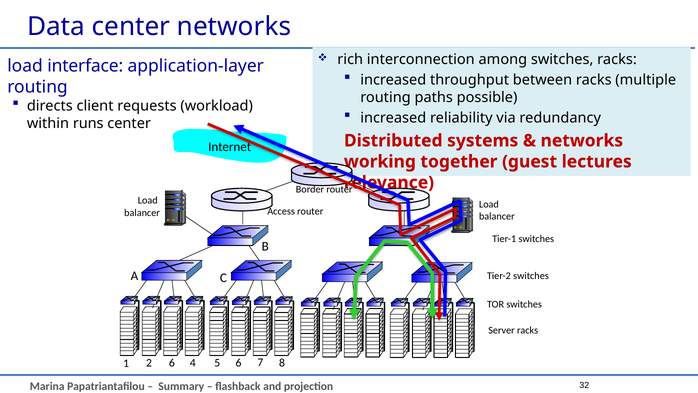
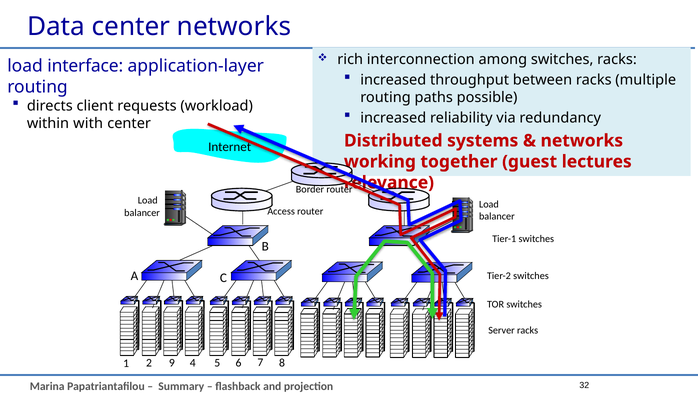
runs: runs -> with
2 6: 6 -> 9
